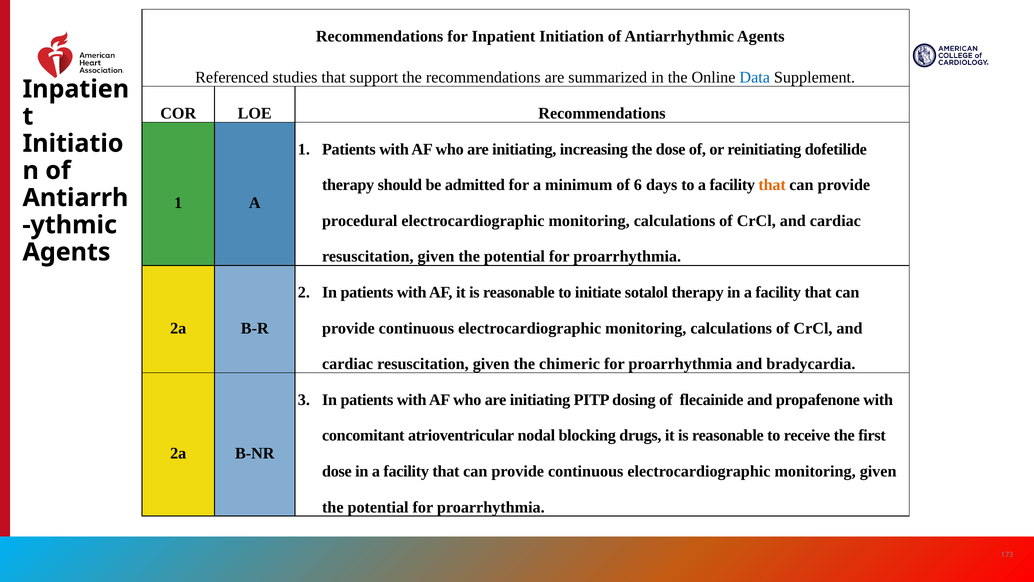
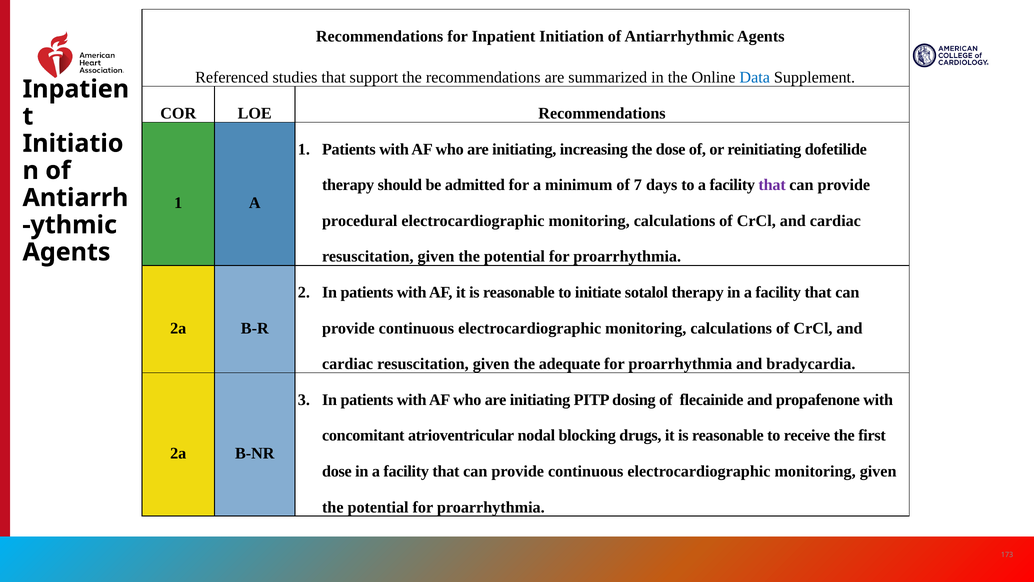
6: 6 -> 7
that at (772, 185) colour: orange -> purple
chimeric: chimeric -> adequate
